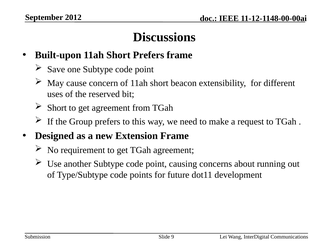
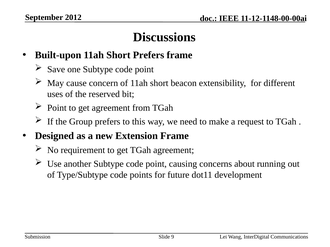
Short at (57, 108): Short -> Point
